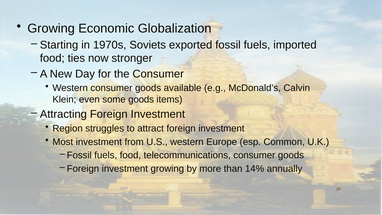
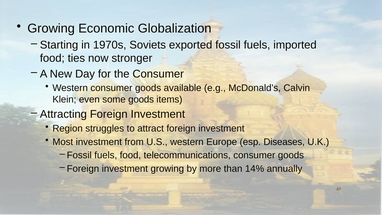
Common: Common -> Diseases
